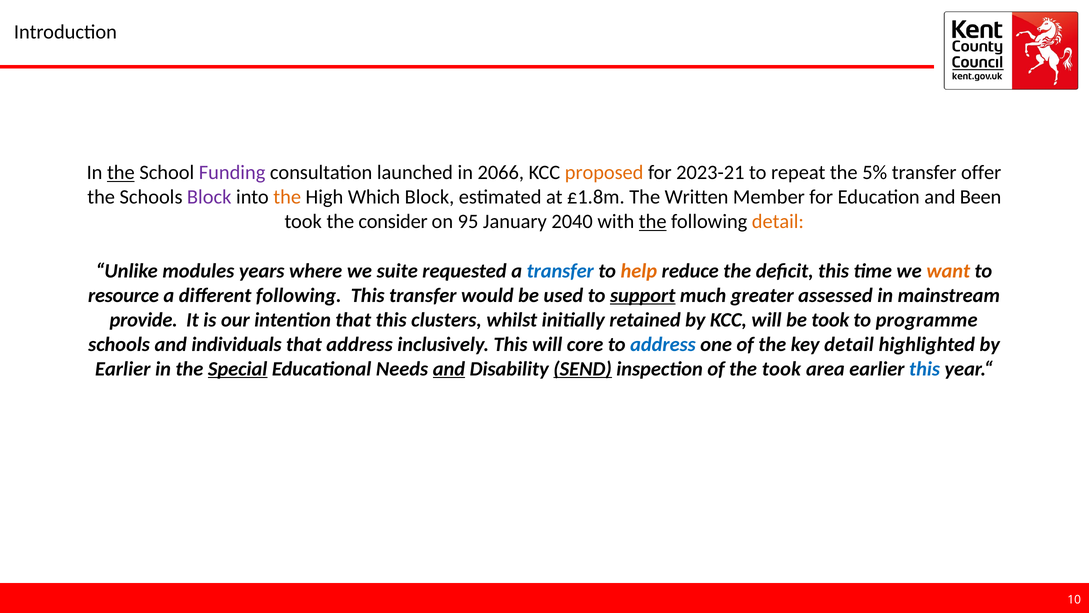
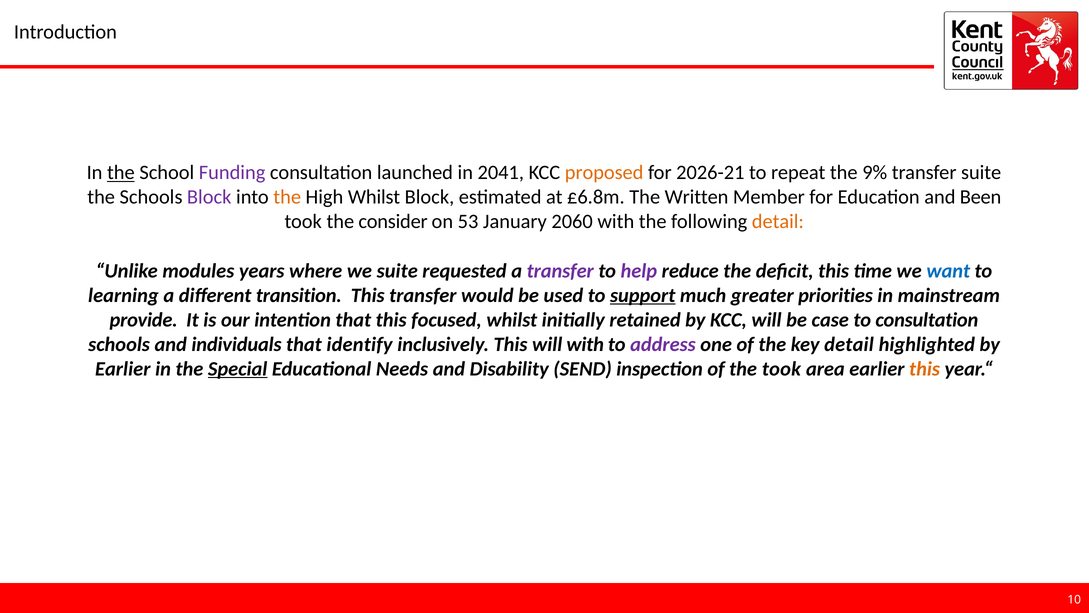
2066: 2066 -> 2041
2023-21: 2023-21 -> 2026-21
5%: 5% -> 9%
transfer offer: offer -> suite
High Which: Which -> Whilst
£1.8m: £1.8m -> £6.8m
95: 95 -> 53
2040: 2040 -> 2060
the at (653, 222) underline: present -> none
transfer at (560, 271) colour: blue -> purple
help colour: orange -> purple
want colour: orange -> blue
resource: resource -> learning
different following: following -> transition
assessed: assessed -> priorities
clusters: clusters -> focused
be took: took -> case
to programme: programme -> consultation
that address: address -> identify
will core: core -> with
address at (663, 344) colour: blue -> purple
and at (449, 369) underline: present -> none
SEND underline: present -> none
this at (925, 369) colour: blue -> orange
